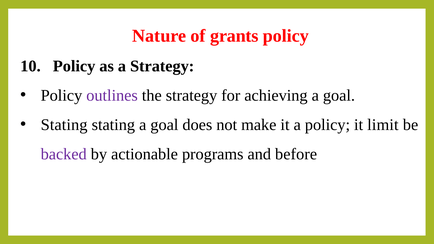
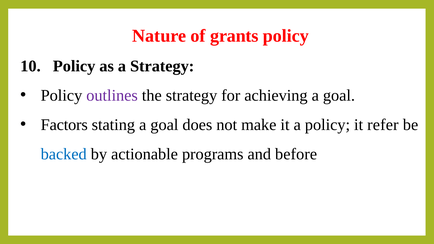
Stating at (64, 125): Stating -> Factors
limit: limit -> refer
backed colour: purple -> blue
